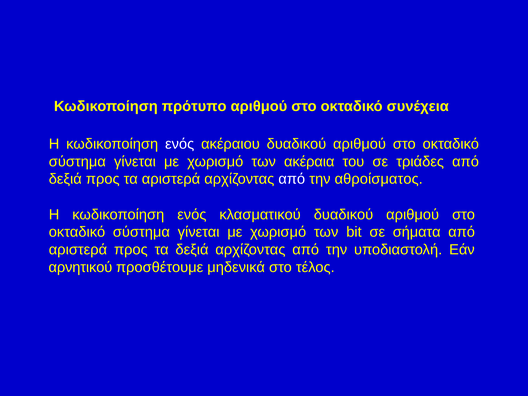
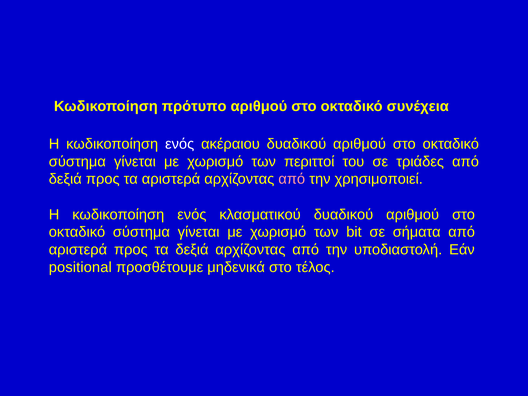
ακέραια: ακέραια -> περιττοί
από at (292, 179) colour: white -> pink
αθροίσματος: αθροίσματος -> χρησιμοποιεί
αρνητικού: αρνητικού -> positional
